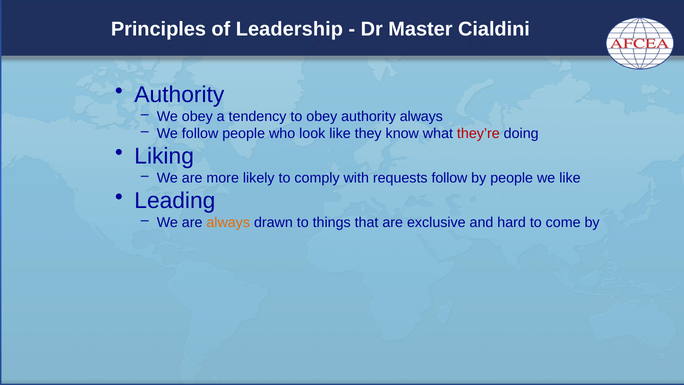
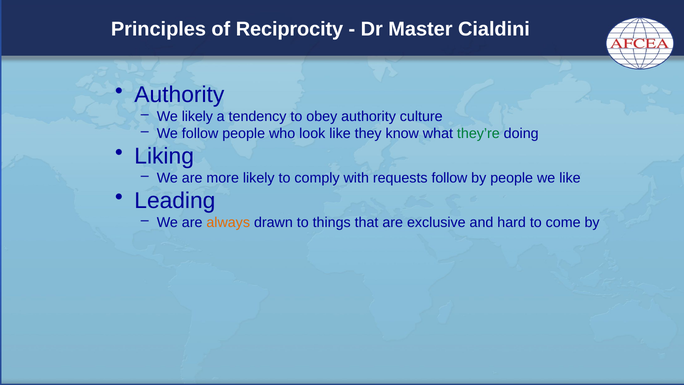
Leadership: Leadership -> Reciprocity
We obey: obey -> likely
authority always: always -> culture
they’re colour: red -> green
